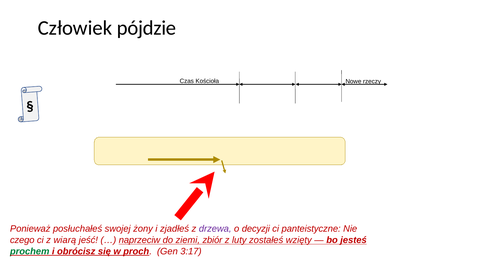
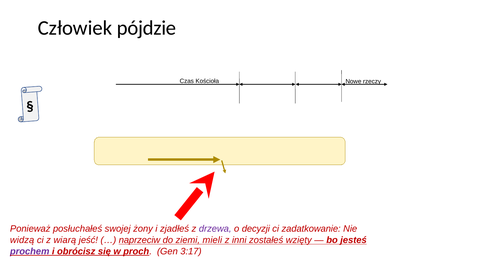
panteistyczne: panteistyczne -> zadatkowanie
czego: czego -> widzą
zbiór: zbiór -> mieli
luty: luty -> inni
prochem colour: green -> purple
